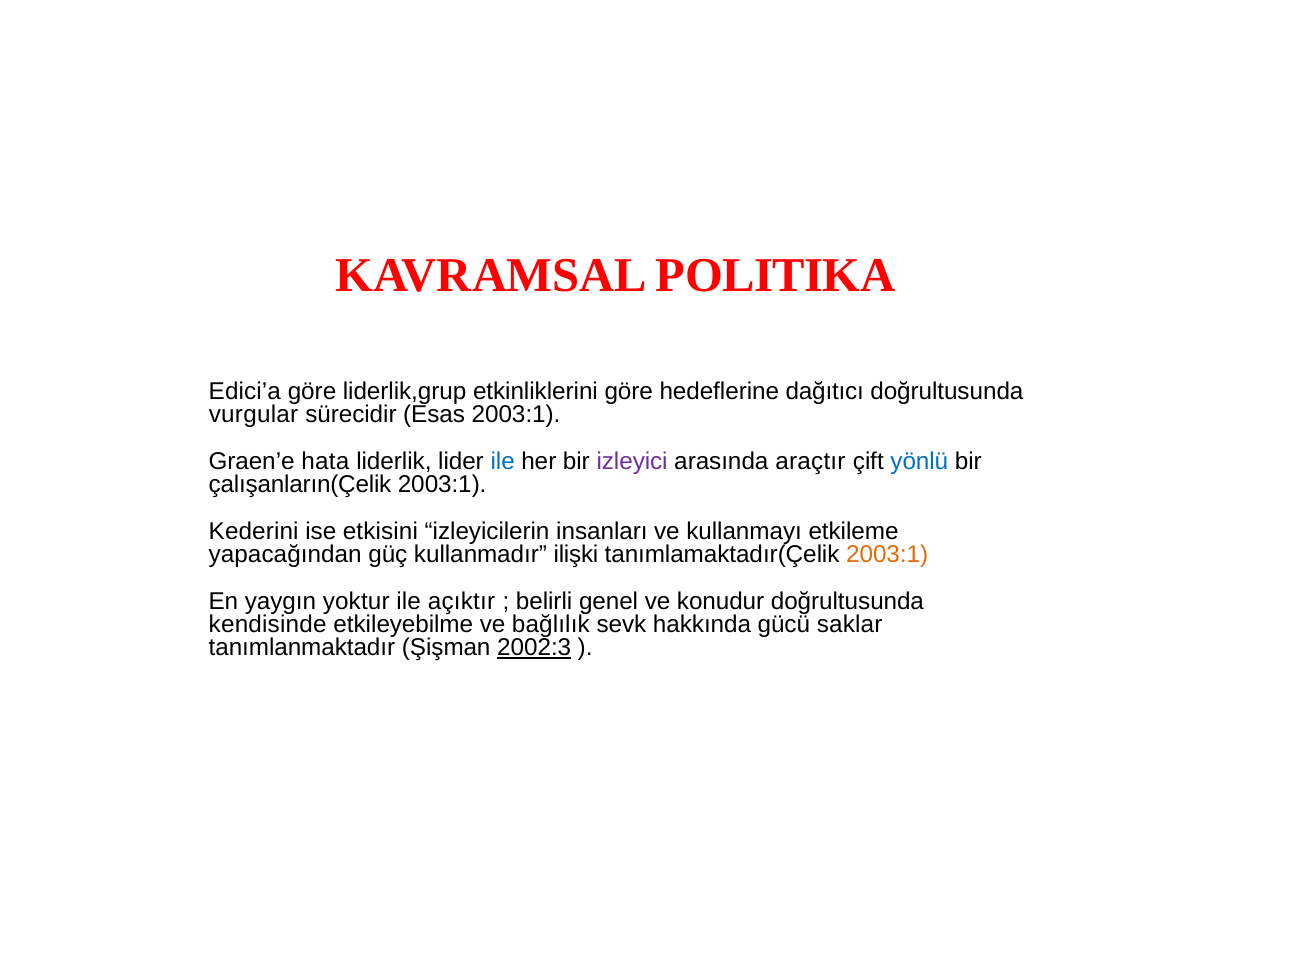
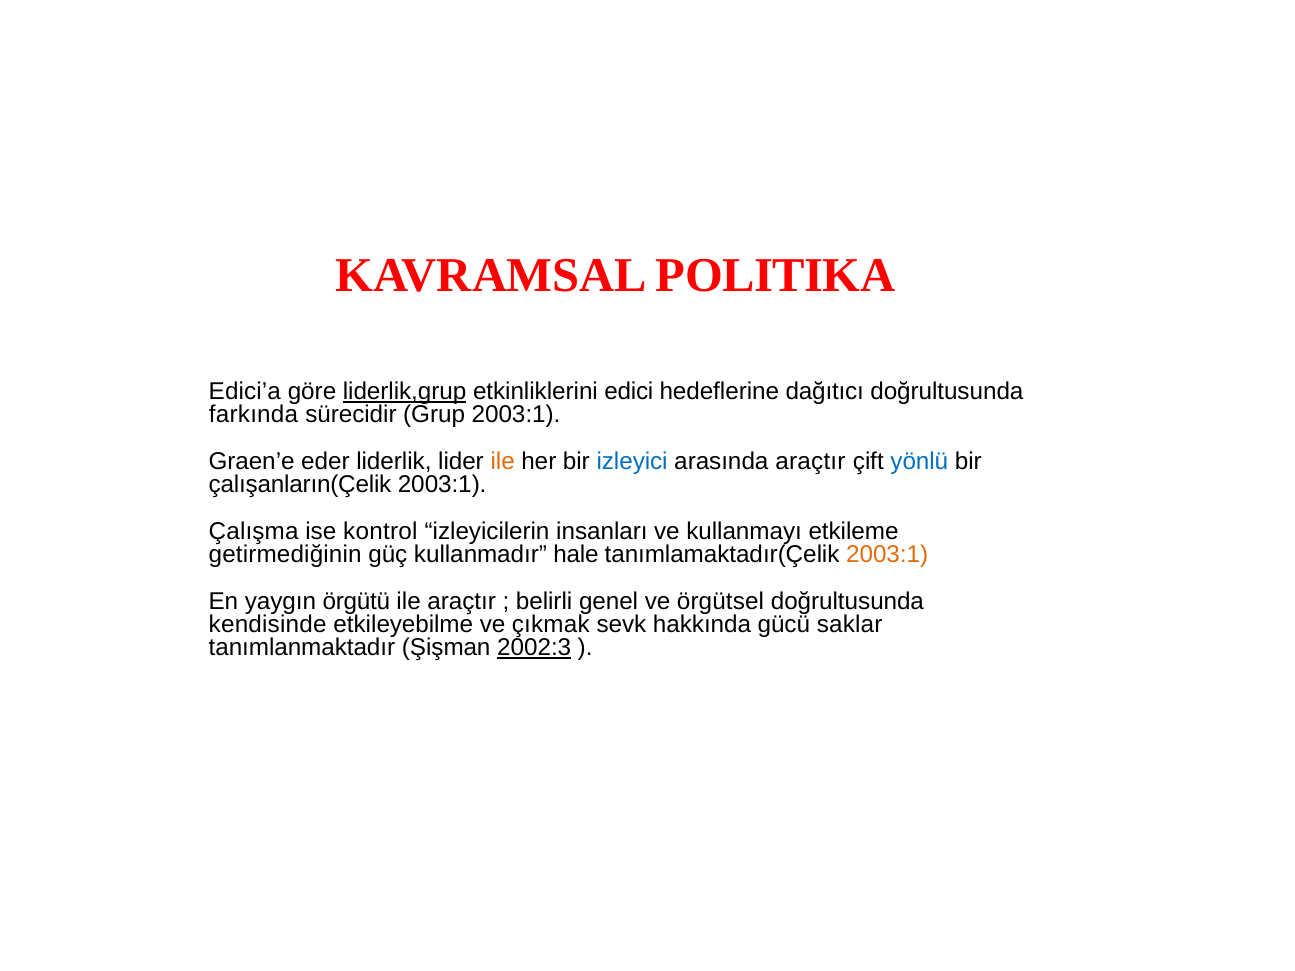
liderlik,grup underline: none -> present
etkinliklerini göre: göre -> edici
vurgular: vurgular -> farkında
Esas: Esas -> Grup
hata: hata -> eder
ile at (503, 462) colour: blue -> orange
izleyici colour: purple -> blue
Kederini: Kederini -> Çalışma
etkisini: etkisini -> kontrol
yapacağından: yapacağından -> getirmediğinin
ilişki: ilişki -> hale
yoktur: yoktur -> örgütü
ile açıktır: açıktır -> araçtır
konudur: konudur -> örgütsel
bağlılık: bağlılık -> çıkmak
